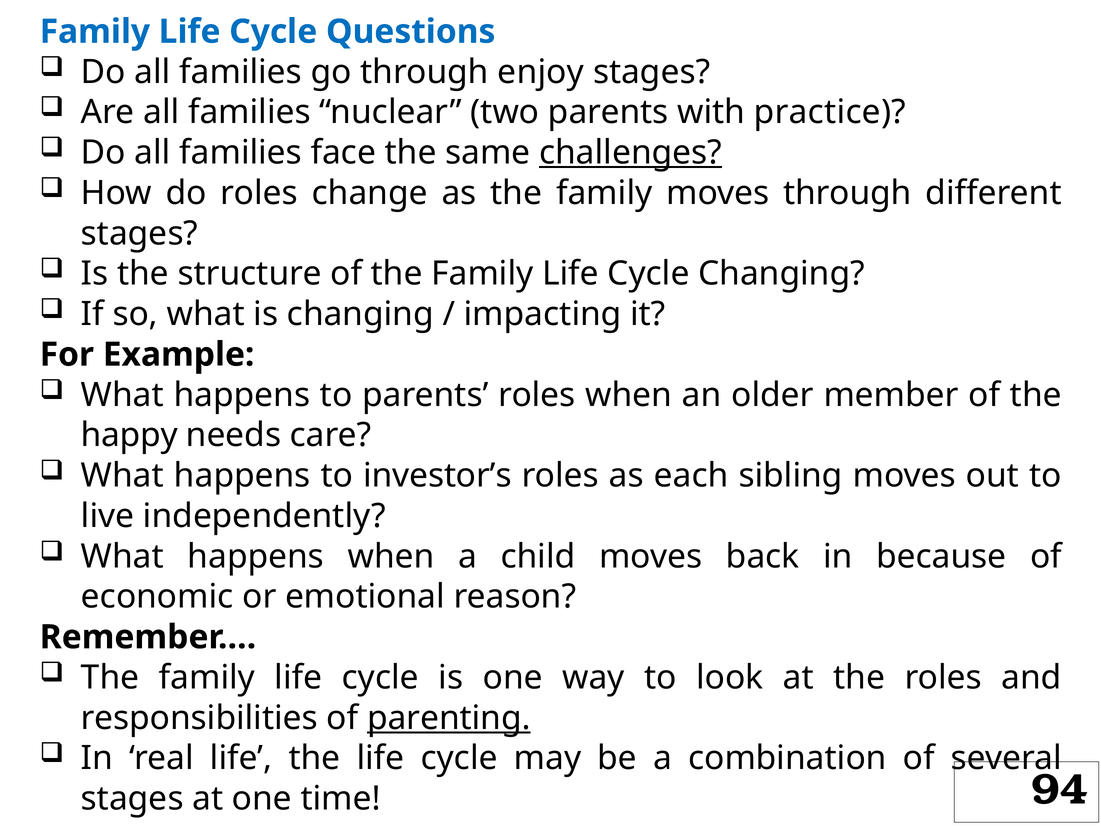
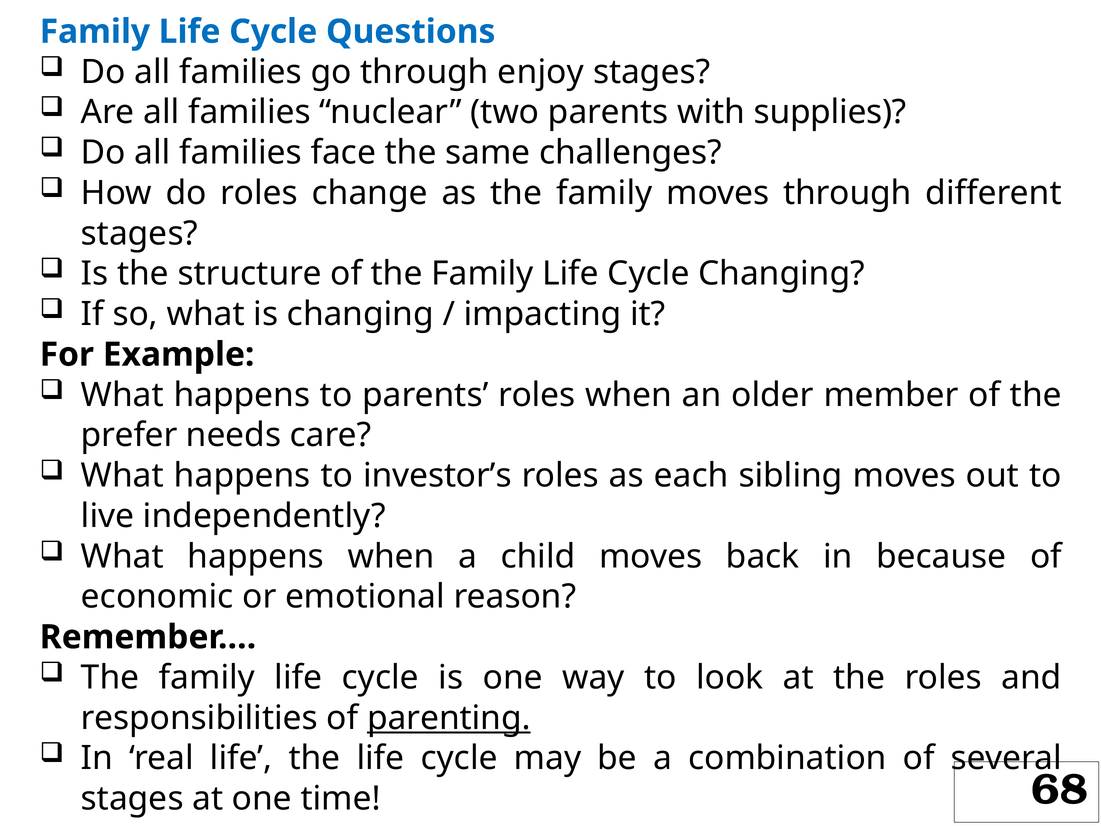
practice: practice -> supplies
challenges underline: present -> none
happy: happy -> prefer
94: 94 -> 68
